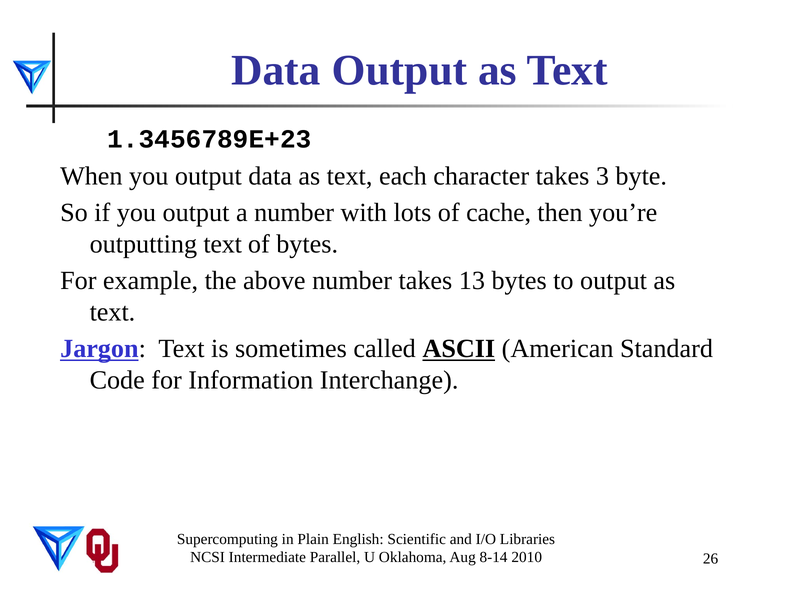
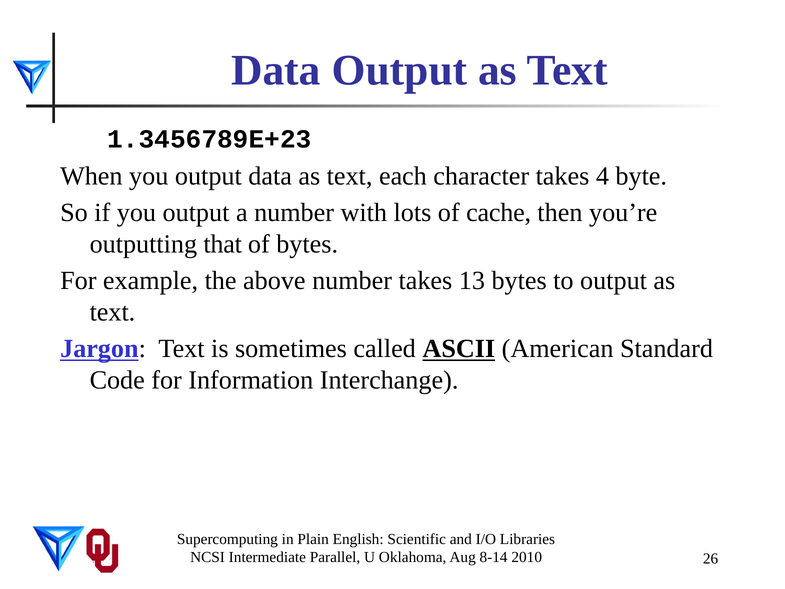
3: 3 -> 4
outputting text: text -> that
